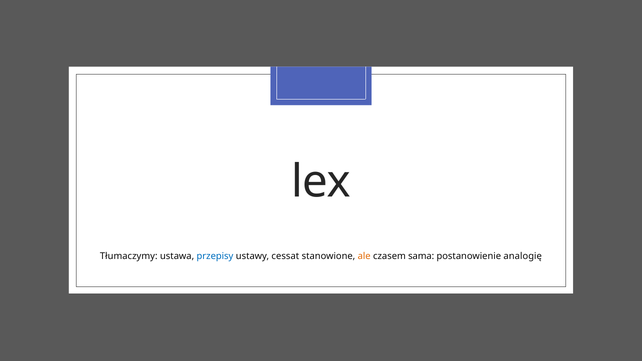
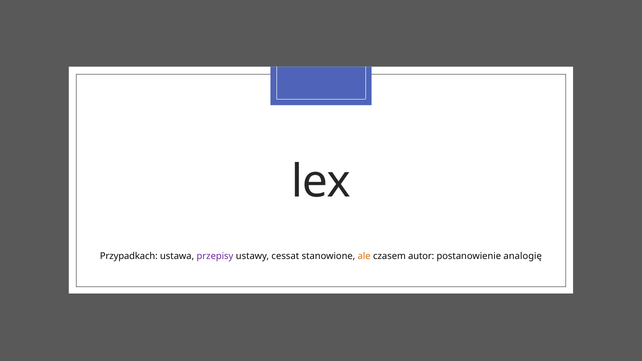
Tłumaczymy: Tłumaczymy -> Przypadkach
przepisy colour: blue -> purple
sama: sama -> autor
